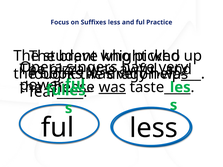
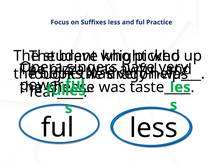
was at (112, 87) underline: present -> none
